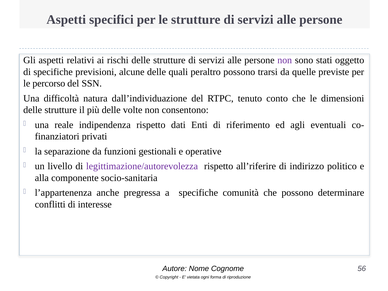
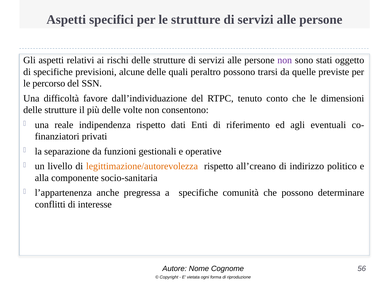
natura: natura -> favore
legittimazione/autorevolezza colour: purple -> orange
all’riferire: all’riferire -> all’creano
